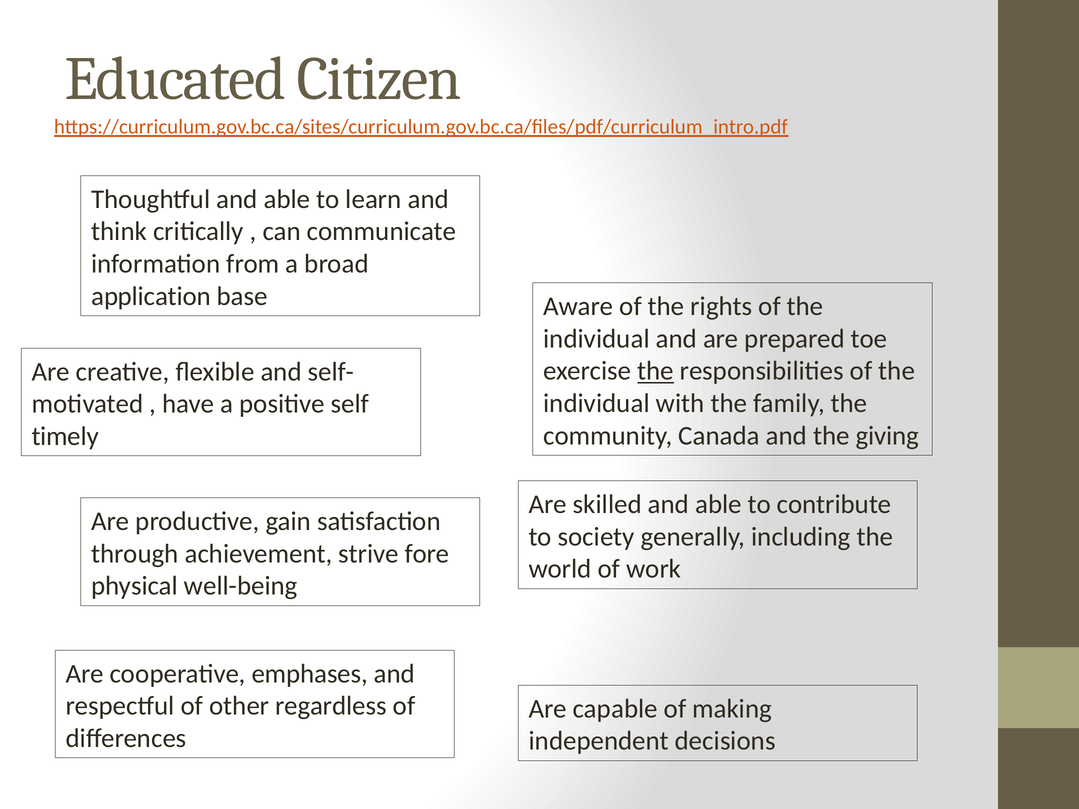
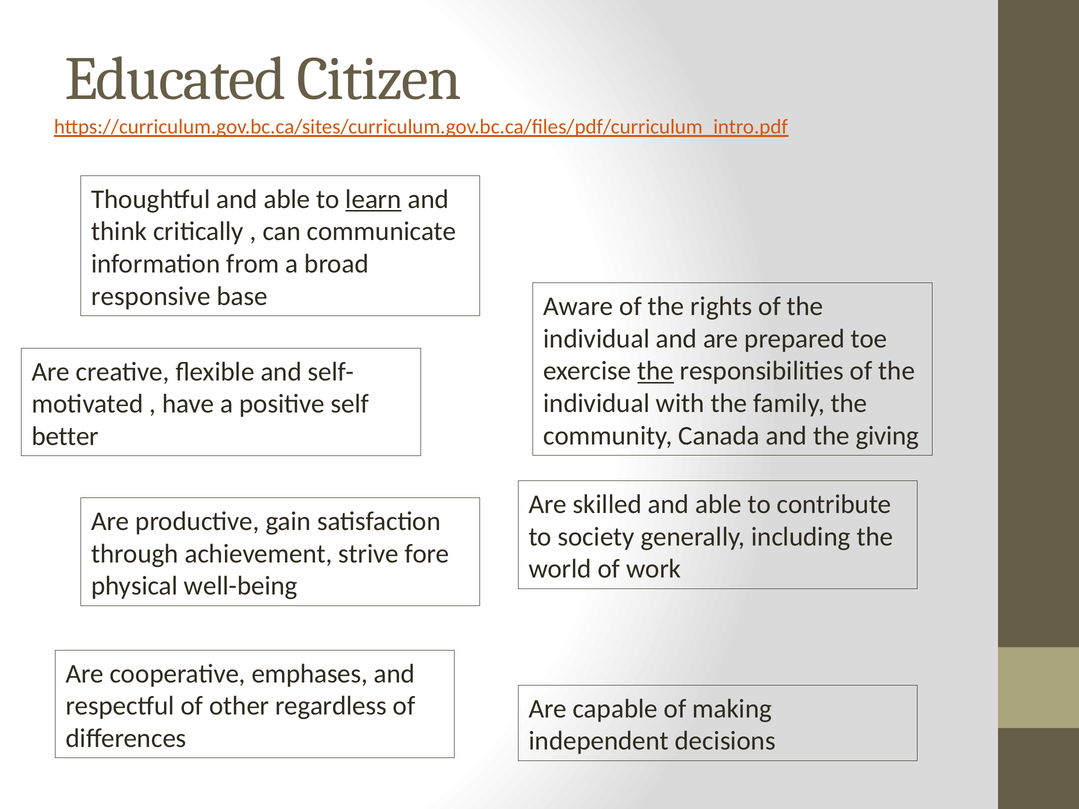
learn underline: none -> present
application: application -> responsive
timely: timely -> better
